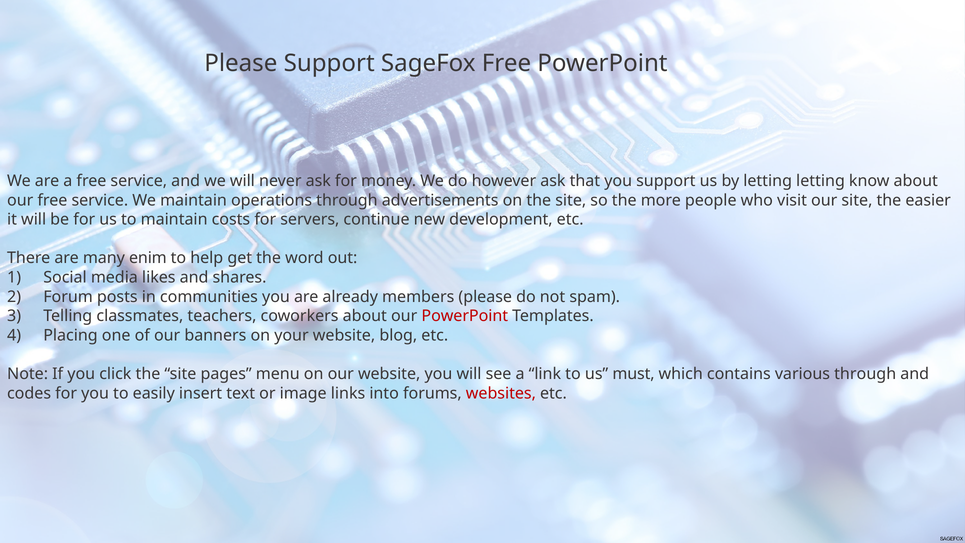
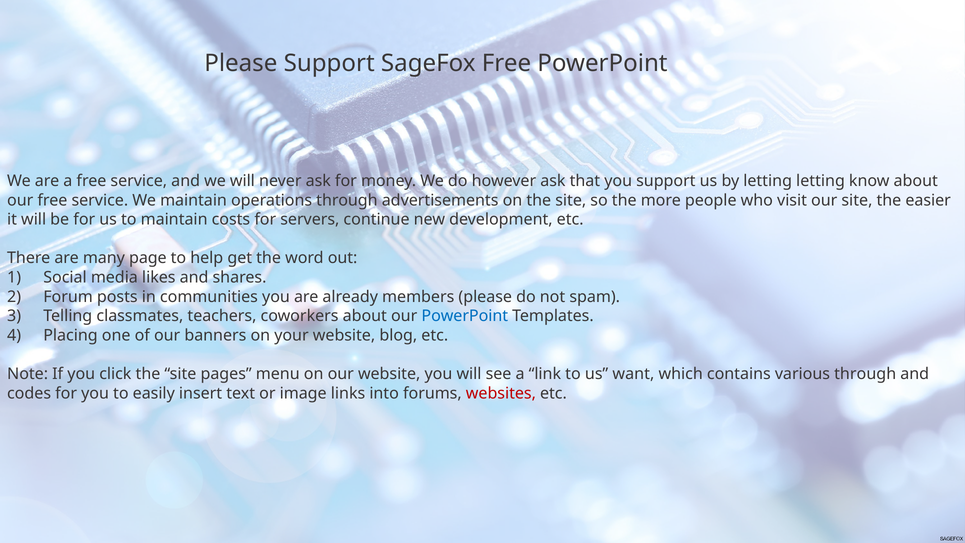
enim: enim -> page
PowerPoint at (465, 316) colour: red -> blue
must: must -> want
